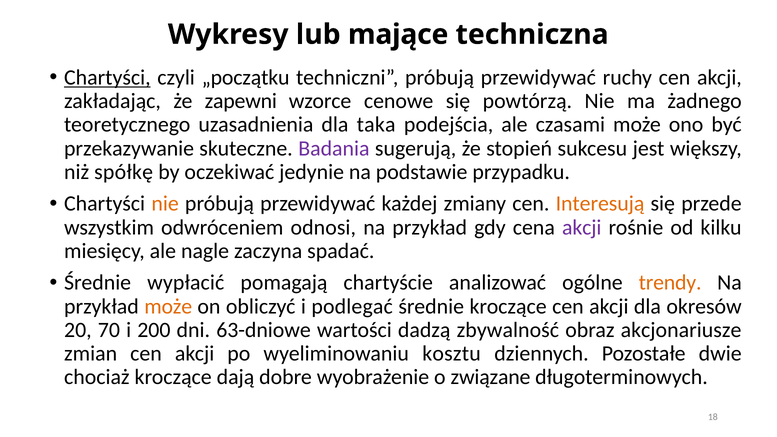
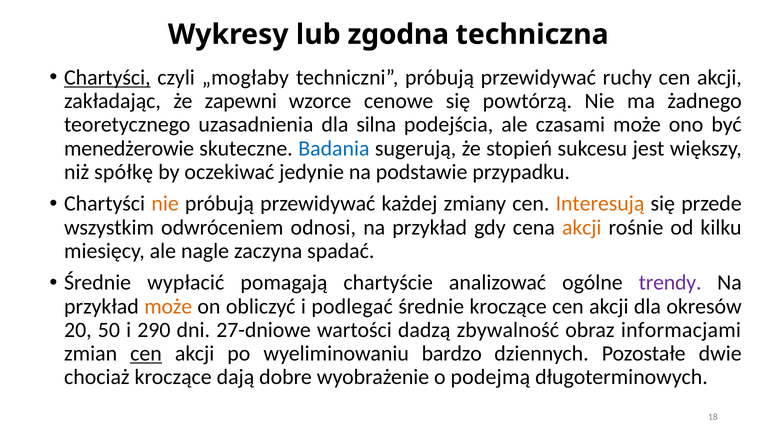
mające: mające -> zgodna
„początku: „początku -> „mogłaby
taka: taka -> silna
przekazywanie: przekazywanie -> menedżerowie
Badania colour: purple -> blue
akcji at (582, 227) colour: purple -> orange
trendy colour: orange -> purple
70: 70 -> 50
200: 200 -> 290
63-dniowe: 63-dniowe -> 27-dniowe
akcjonariusze: akcjonariusze -> informacjami
cen at (146, 354) underline: none -> present
kosztu: kosztu -> bardzo
związane: związane -> podejmą
